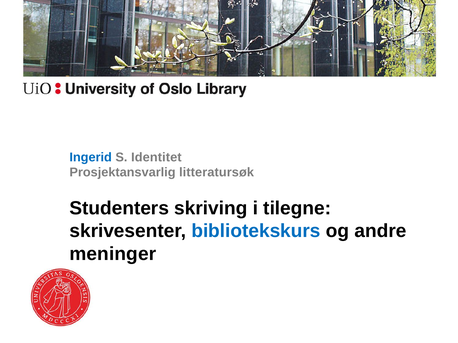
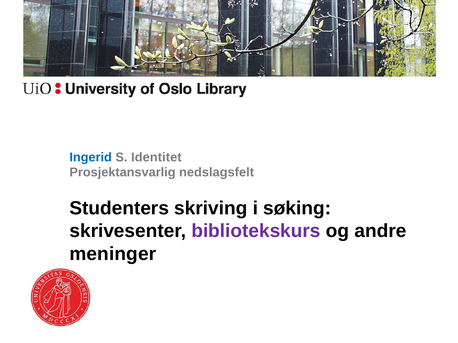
litteratursøk: litteratursøk -> nedslagsfelt
tilegne: tilegne -> søking
bibliotekskurs colour: blue -> purple
